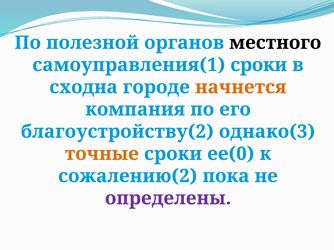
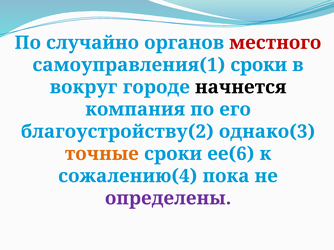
полезной: полезной -> случайно
местного colour: black -> red
сходна: сходна -> вокруг
начнется colour: orange -> black
ее(0: ее(0 -> ее(6
сожалению(2: сожалению(2 -> сожалению(4
